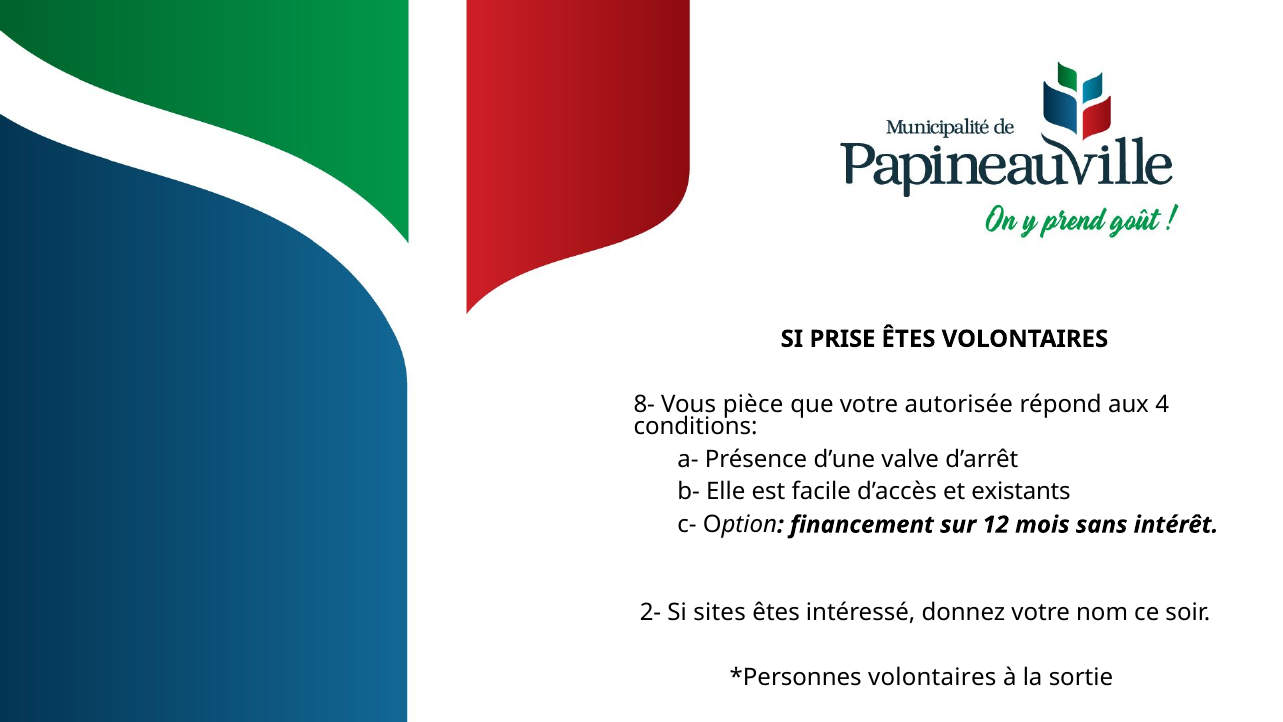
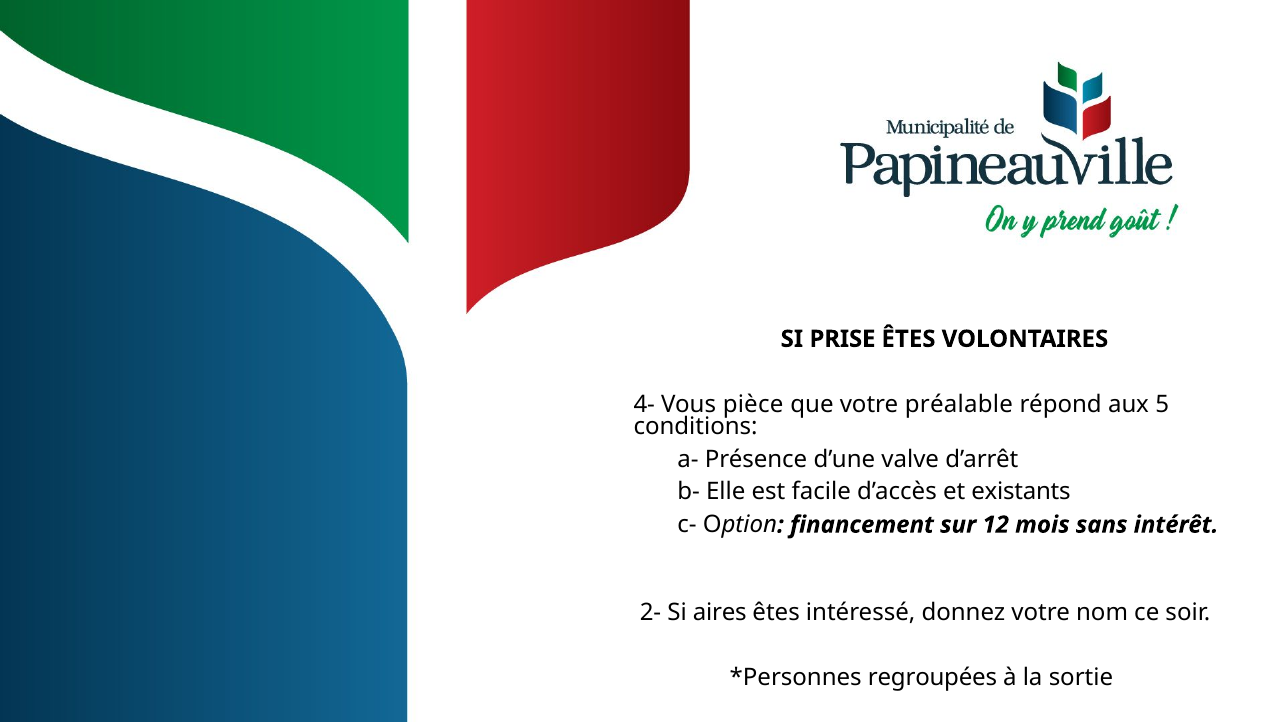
8-: 8- -> 4-
autorisée: autorisée -> préalable
4: 4 -> 5
sites: sites -> aires
volontaires at (932, 677): volontaires -> regroupées
